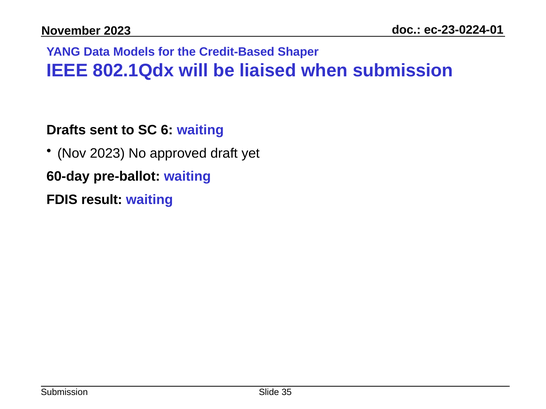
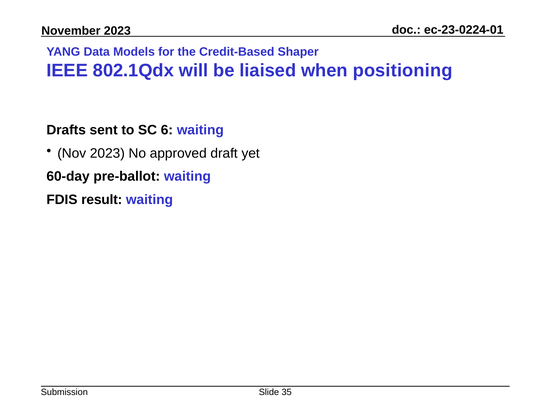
when submission: submission -> positioning
